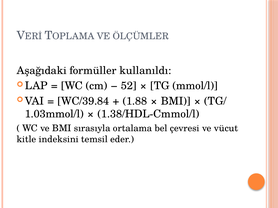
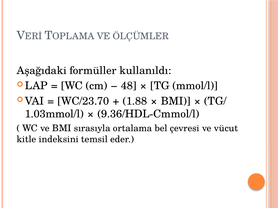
52: 52 -> 48
WC/39.84: WC/39.84 -> WC/23.70
1.38/HDL-Cmmol/l: 1.38/HDL-Cmmol/l -> 9.36/HDL-Cmmol/l
